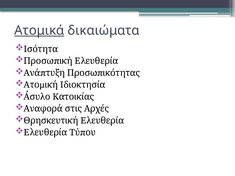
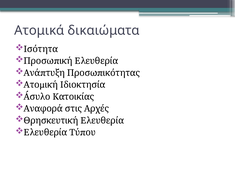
Ατομικά underline: present -> none
